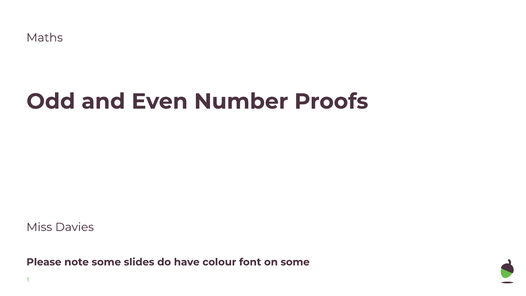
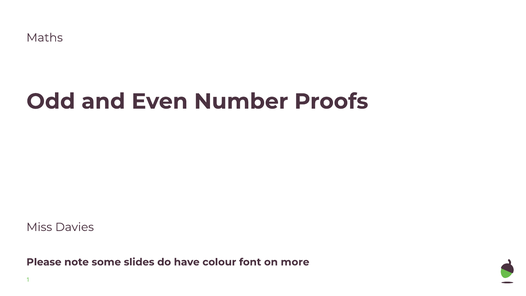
on some: some -> more
